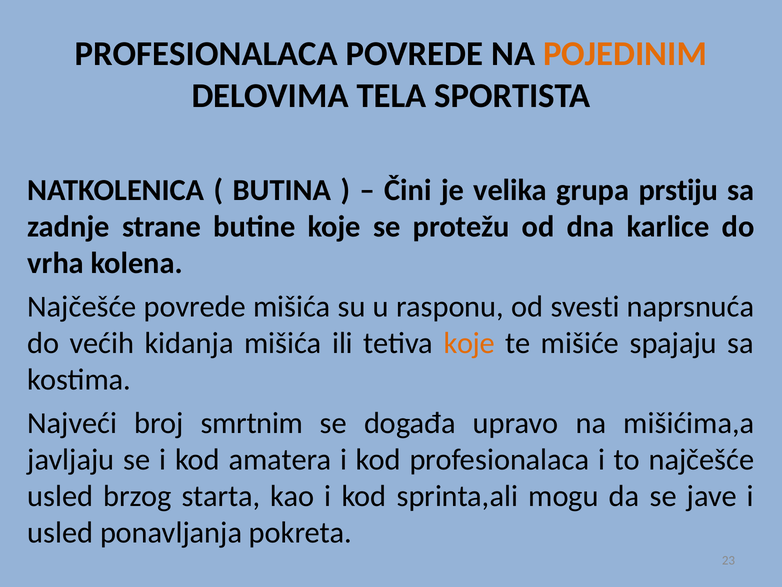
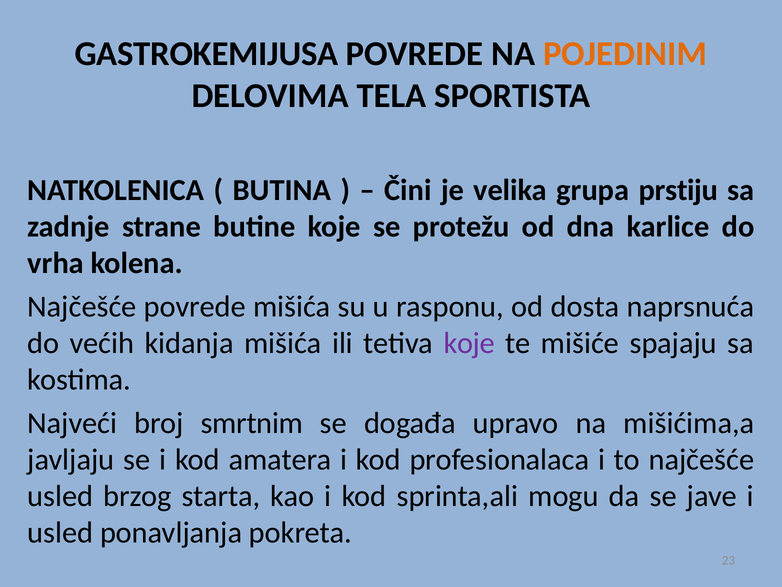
PROFESIONALACA at (206, 54): PROFESIONALACA -> GASTROKEMIJUSA
svesti: svesti -> dosta
koje at (469, 343) colour: orange -> purple
